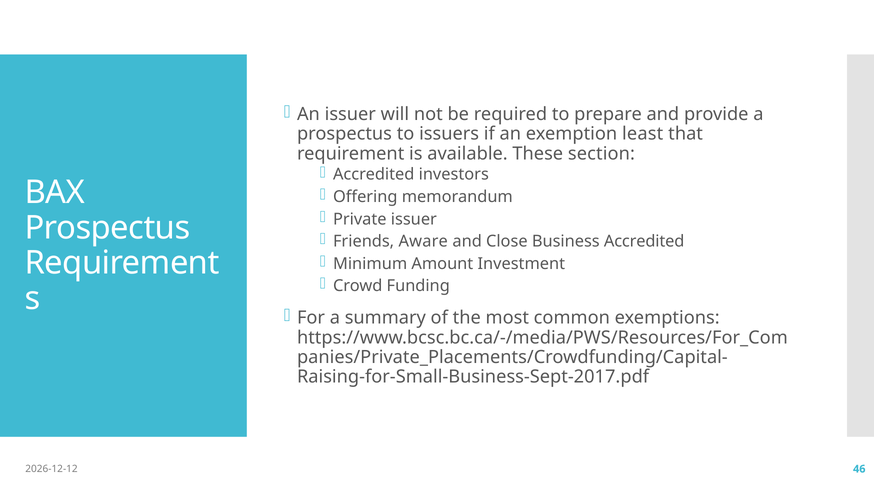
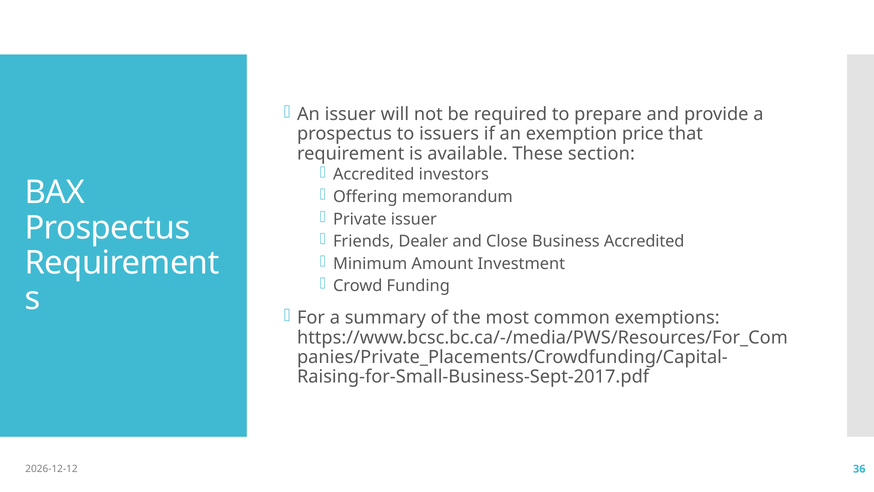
least: least -> price
Aware: Aware -> Dealer
46: 46 -> 36
